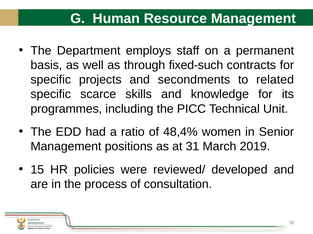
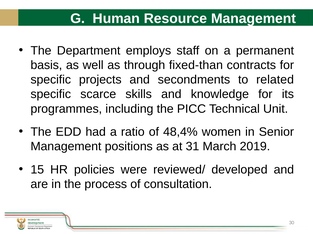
fixed-such: fixed-such -> fixed-than
